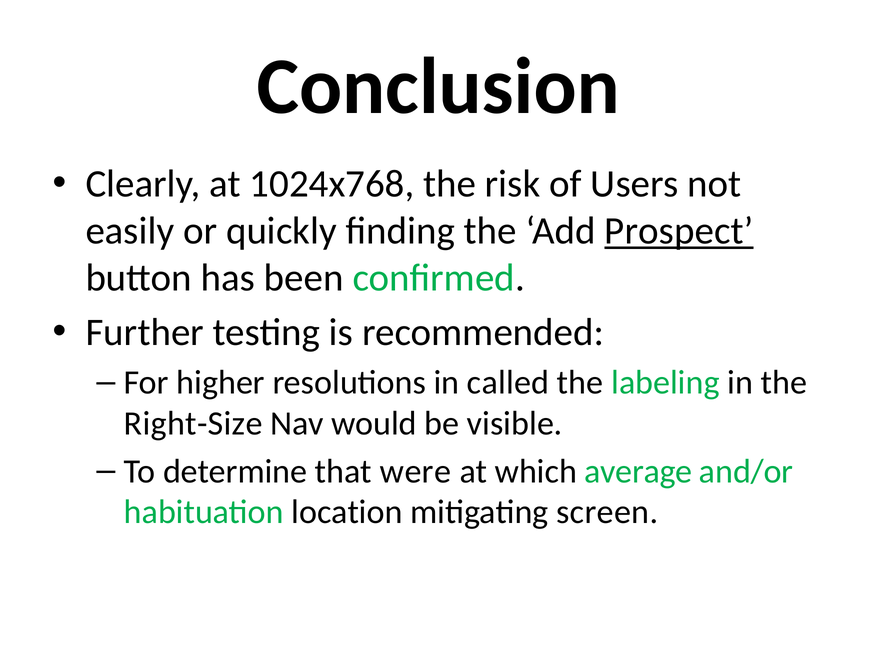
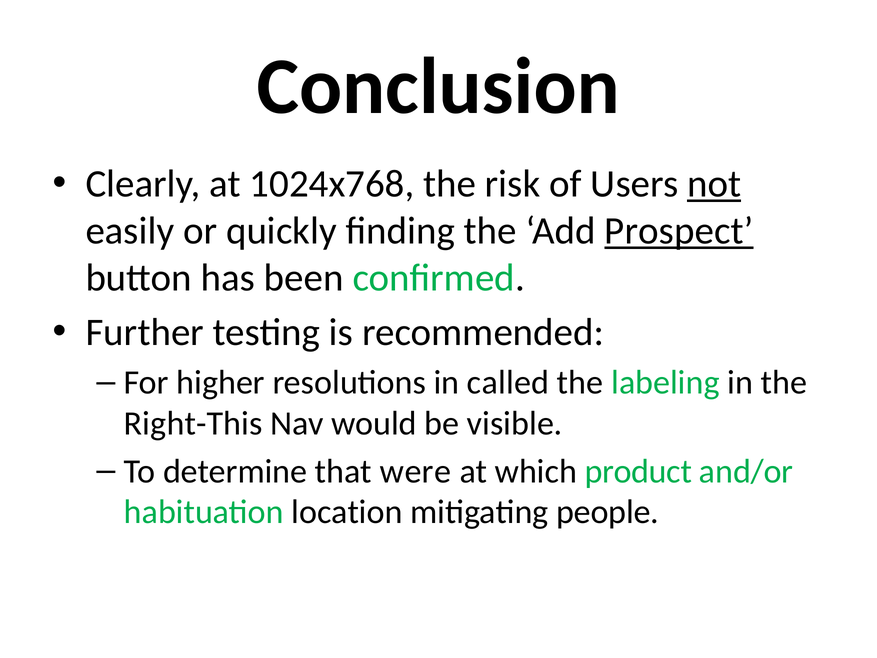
not underline: none -> present
Right-Size: Right-Size -> Right-This
average: average -> product
screen: screen -> people
